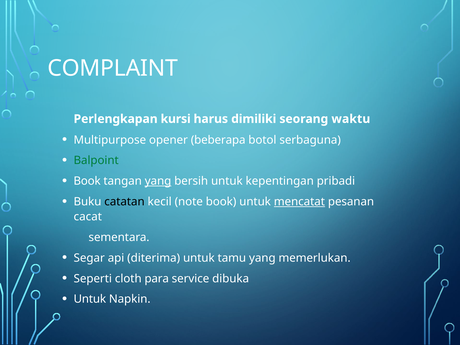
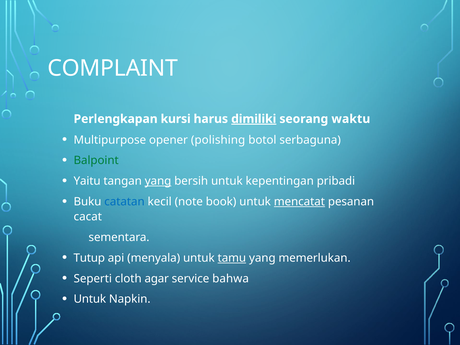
dimiliki underline: none -> present
beberapa: beberapa -> polishing
Book at (87, 181): Book -> Yaitu
catatan colour: black -> blue
Segar: Segar -> Tutup
diterima: diterima -> menyala
tamu underline: none -> present
para: para -> agar
dibuka: dibuka -> bahwa
